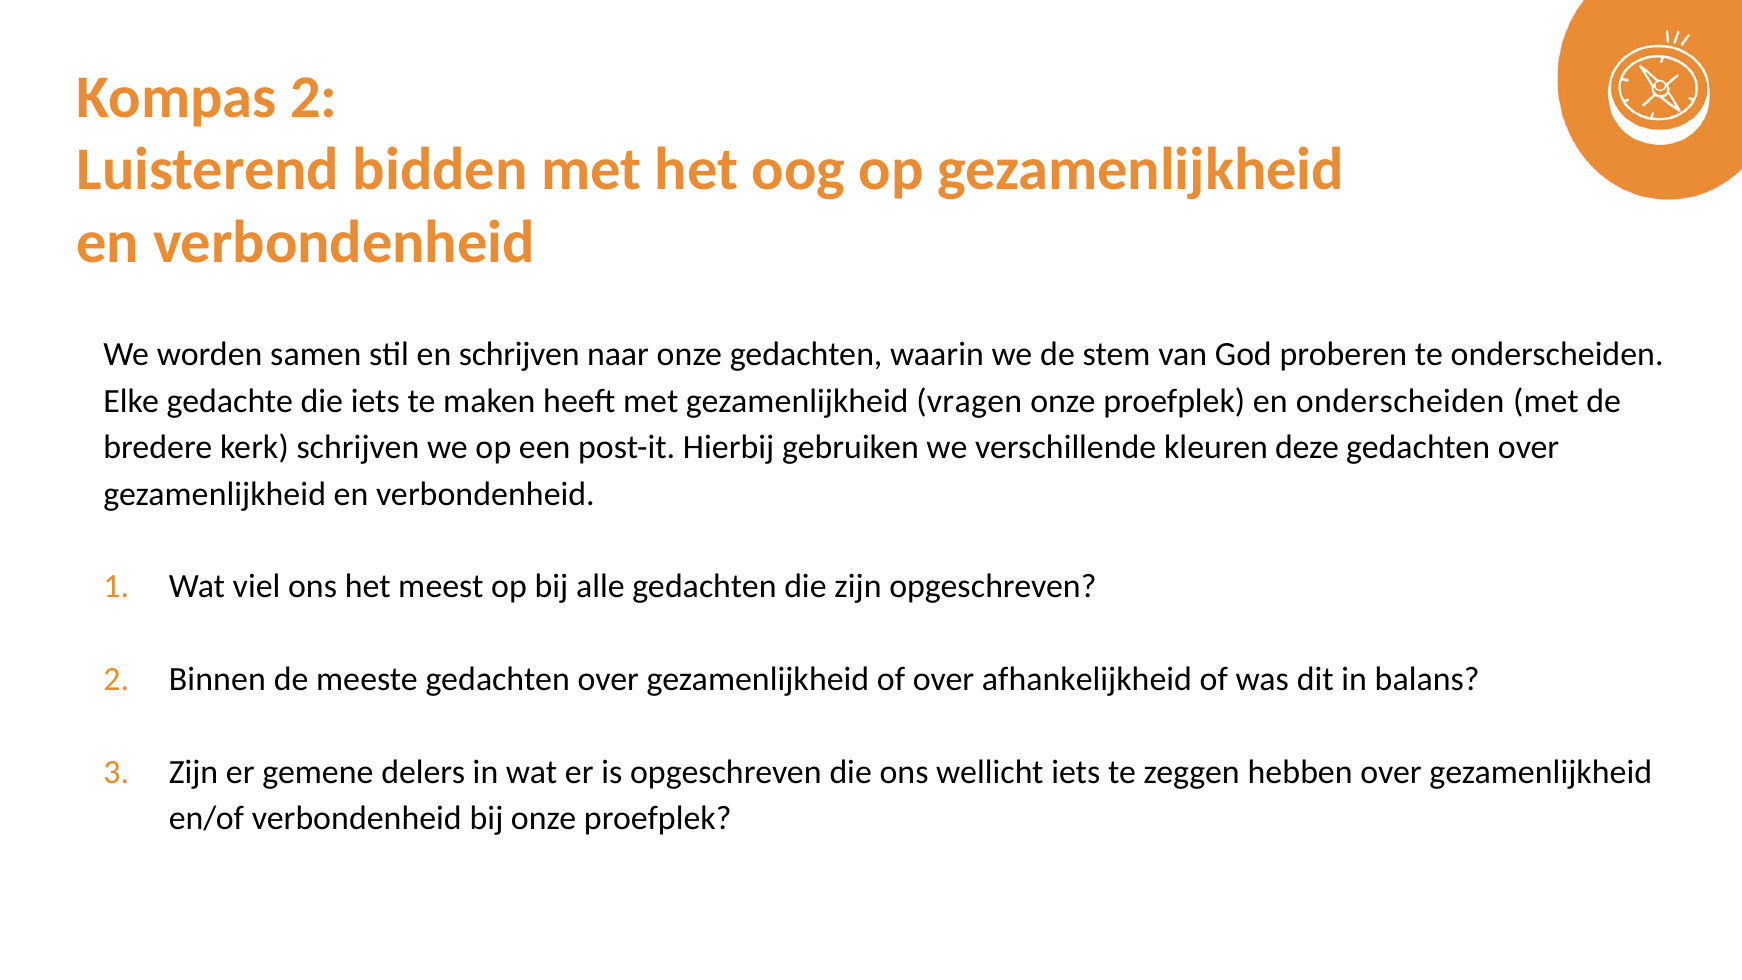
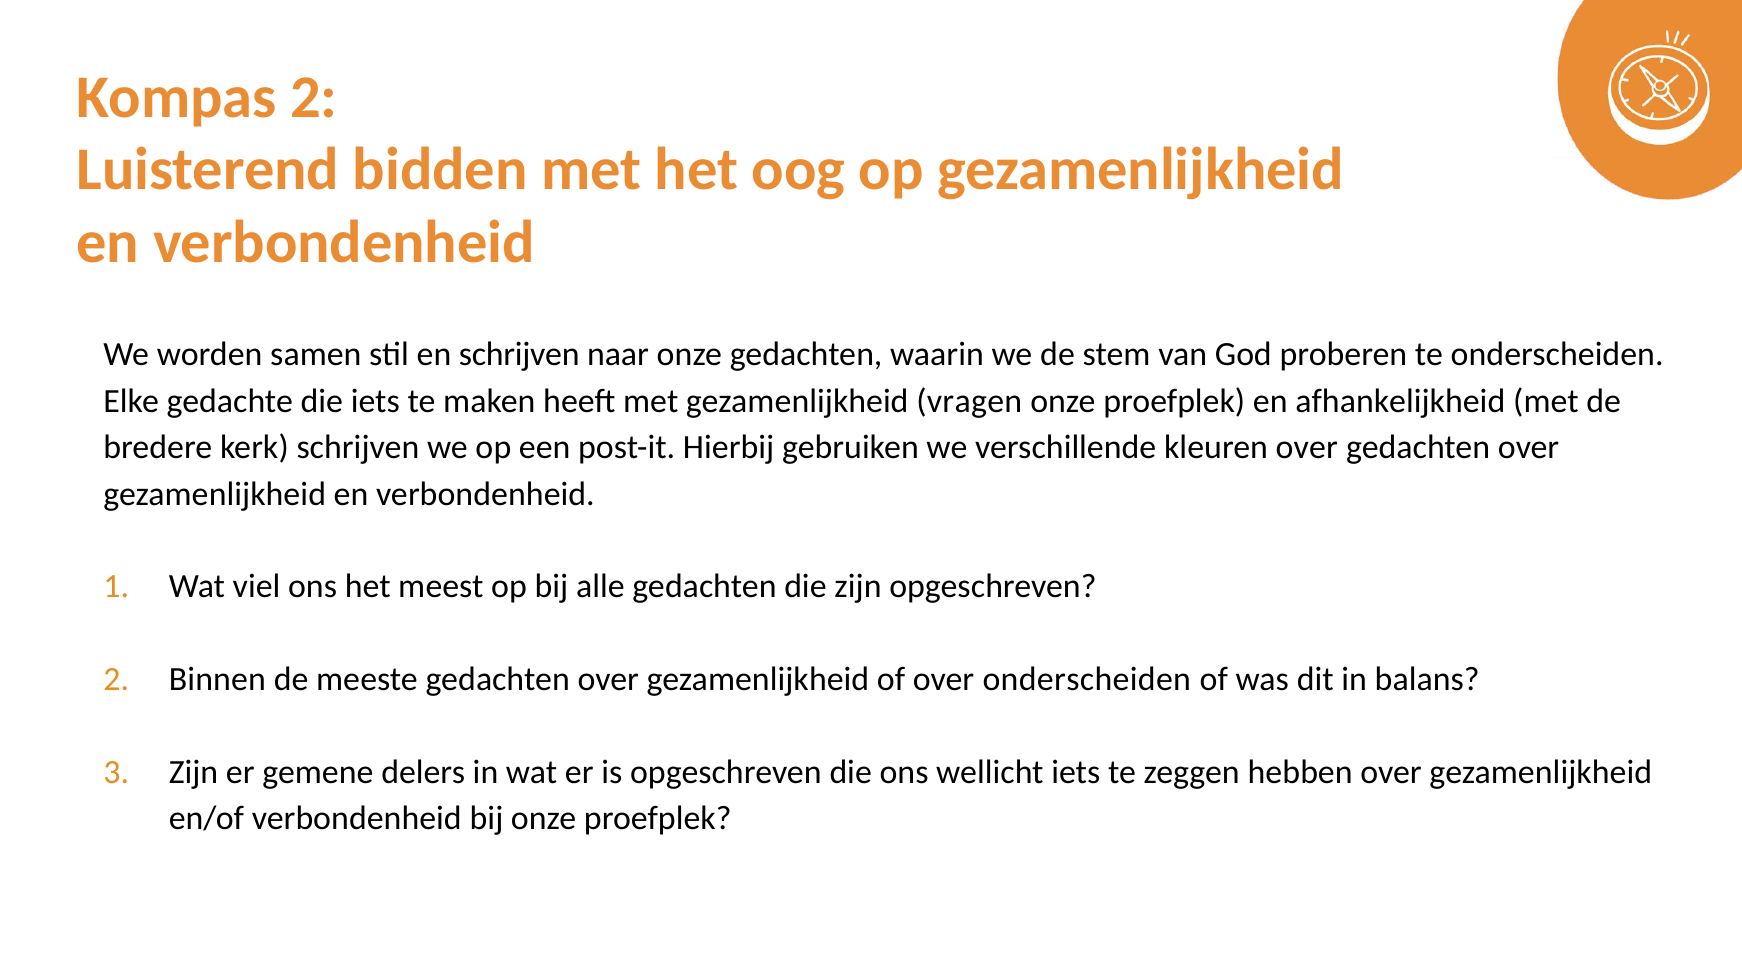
en onderscheiden: onderscheiden -> afhankelijkheid
kleuren deze: deze -> over
over afhankelijkheid: afhankelijkheid -> onderscheiden
